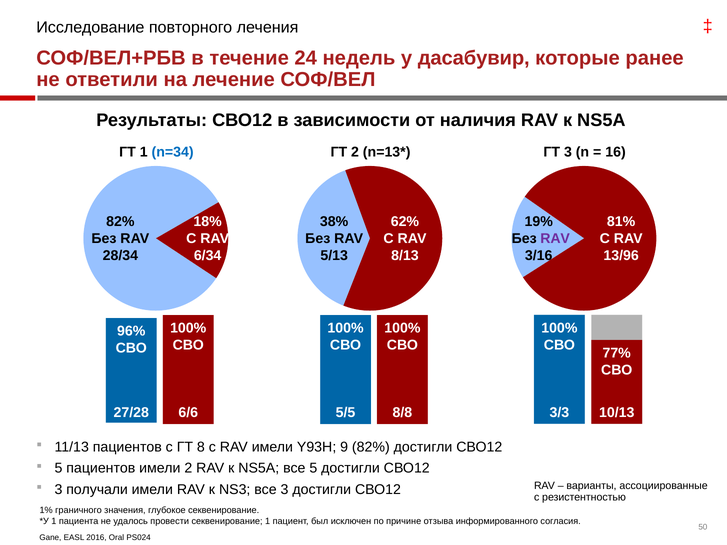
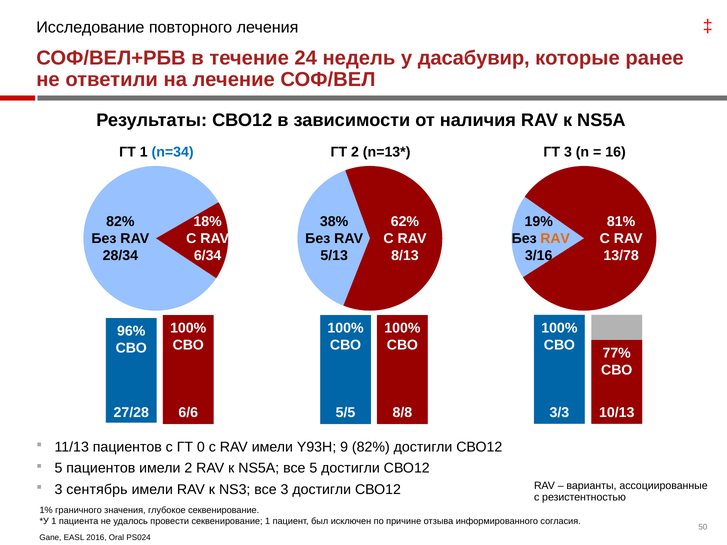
RAV at (555, 239) colour: purple -> orange
13/96: 13/96 -> 13/78
8: 8 -> 0
получали: получали -> сентябрь
